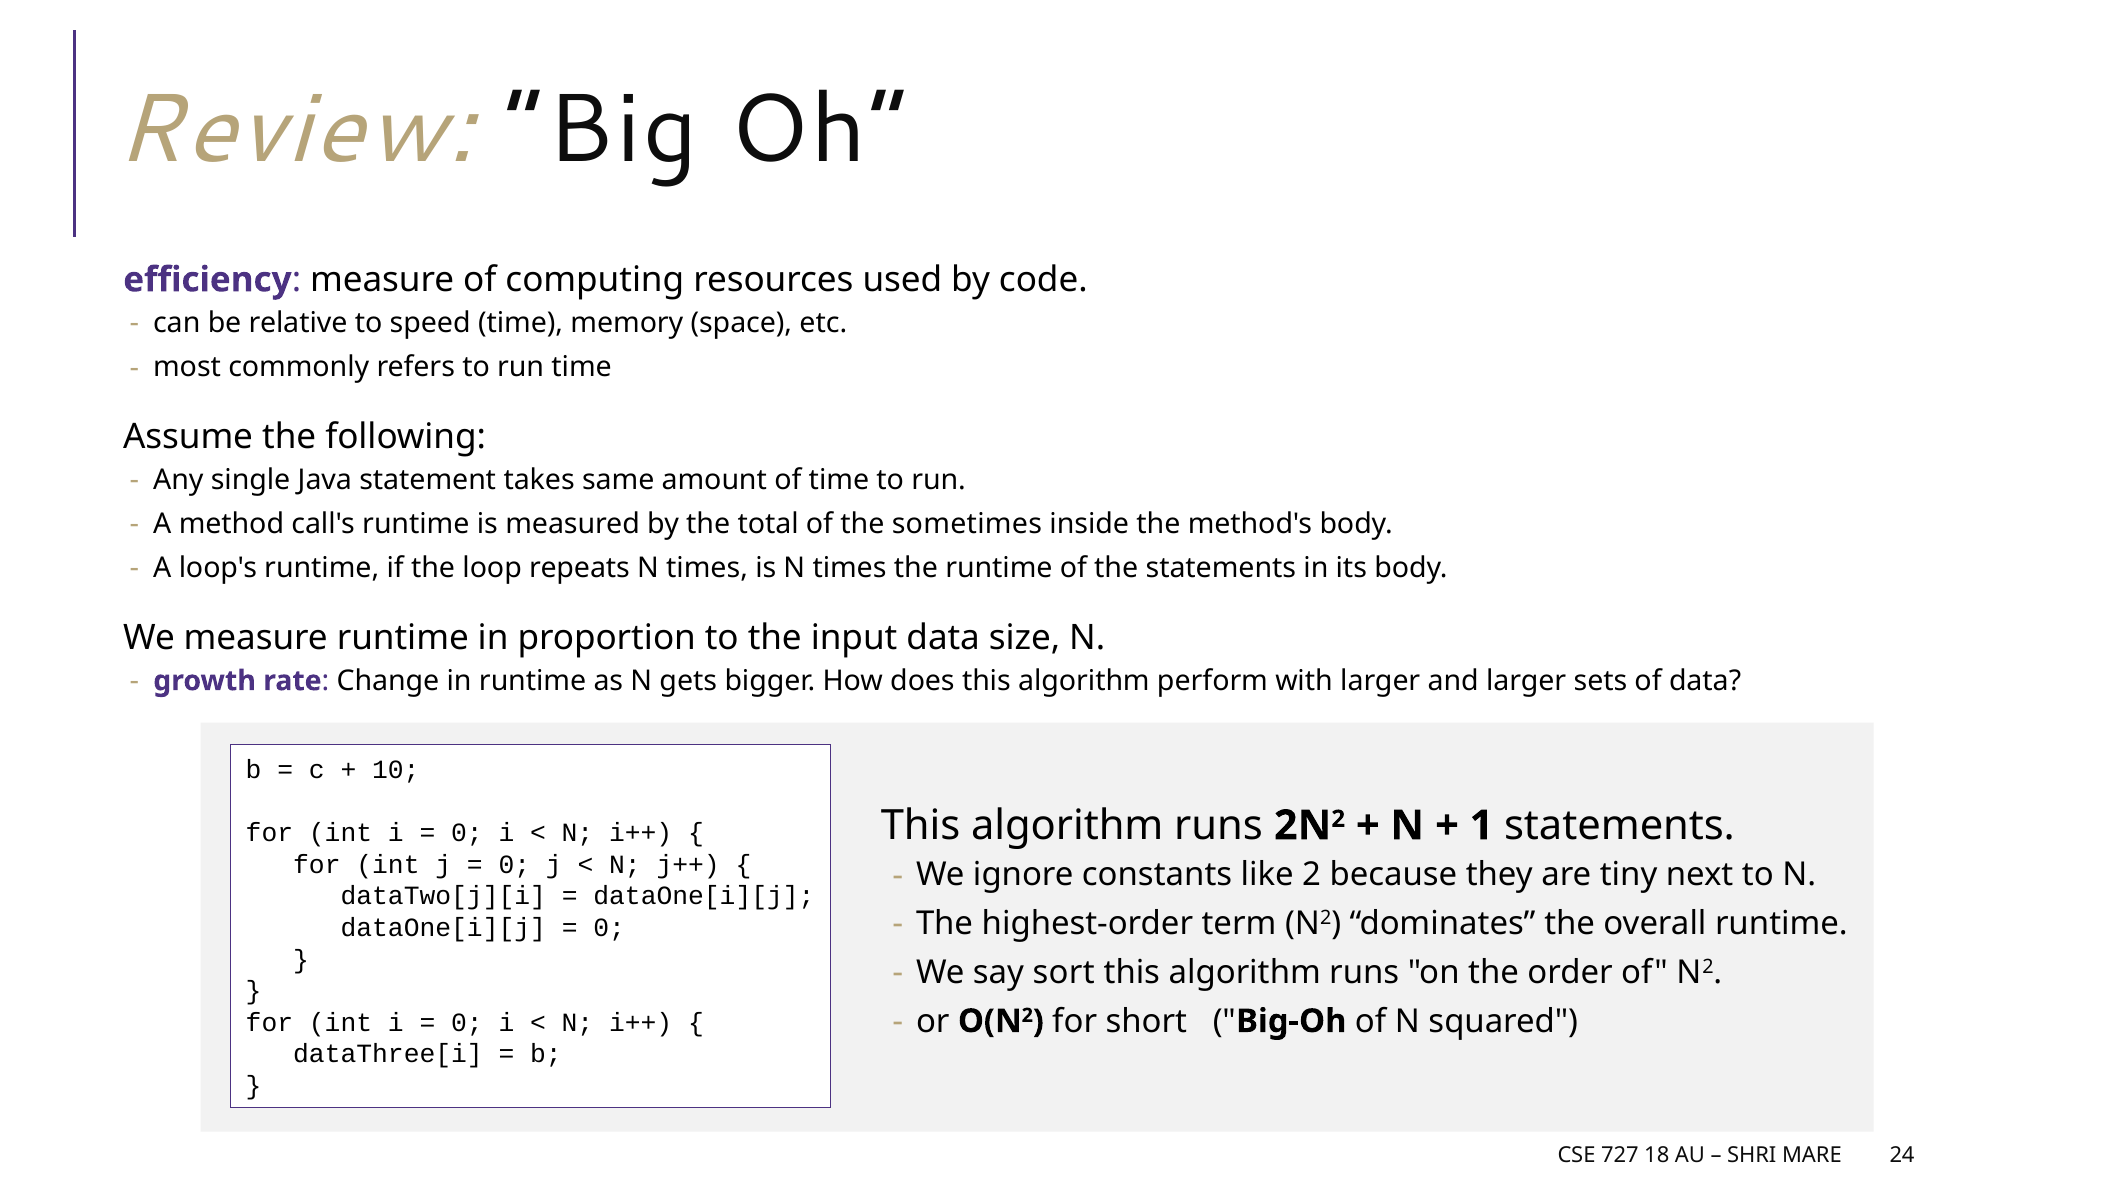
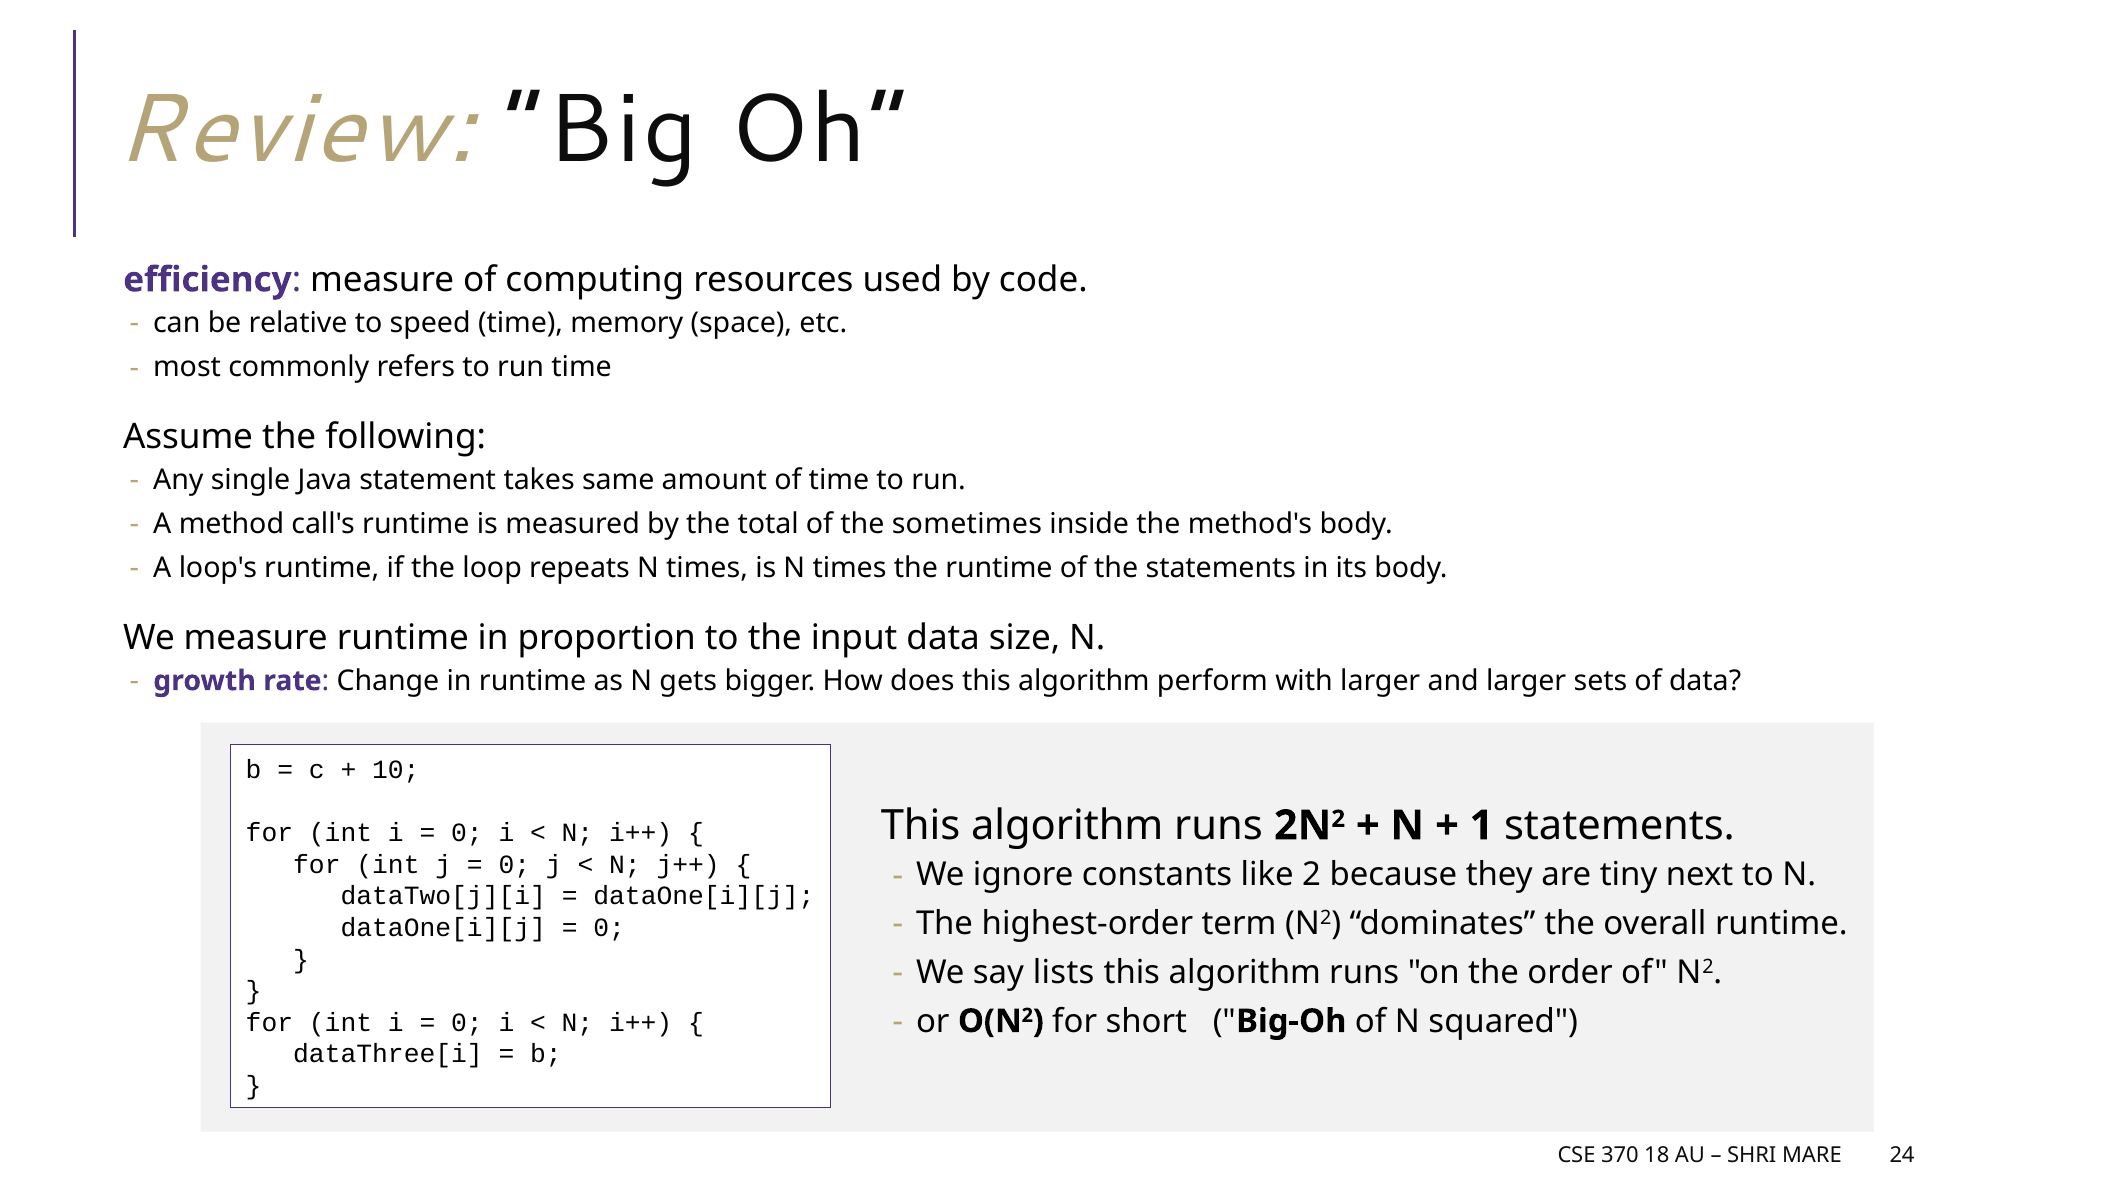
sort: sort -> lists
727: 727 -> 370
